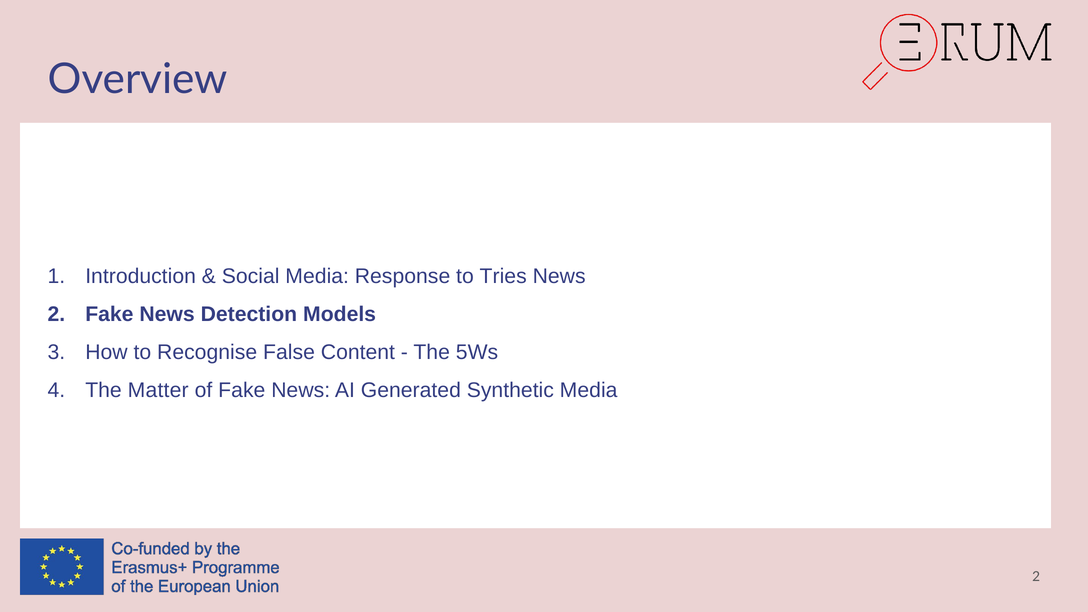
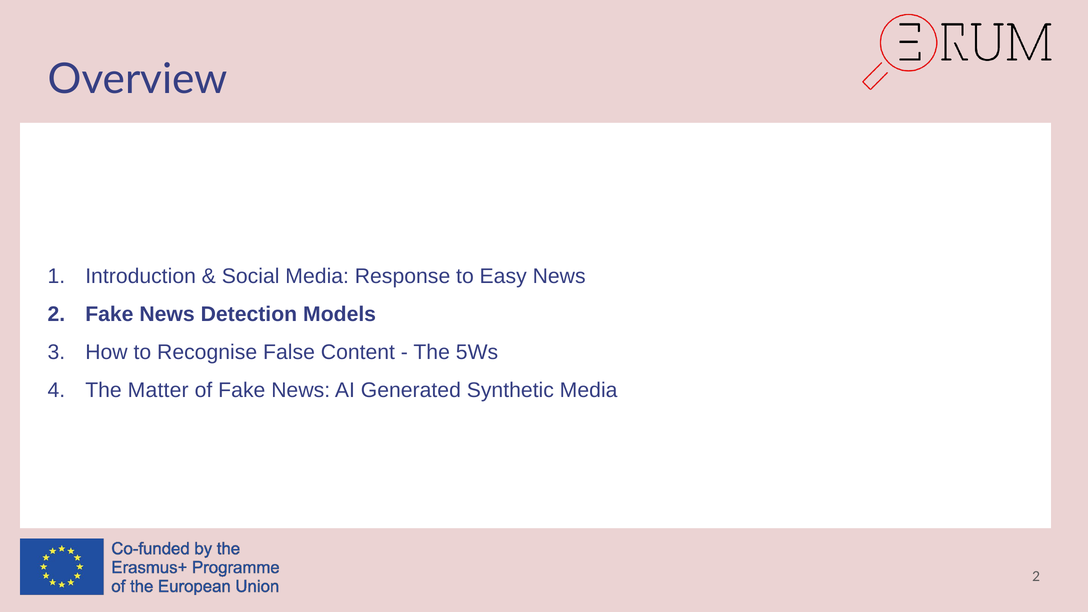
Tries: Tries -> Easy
